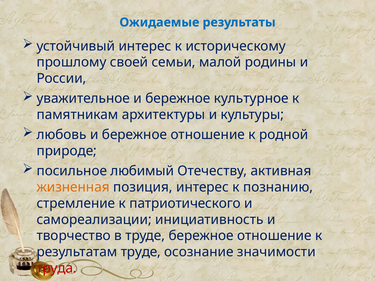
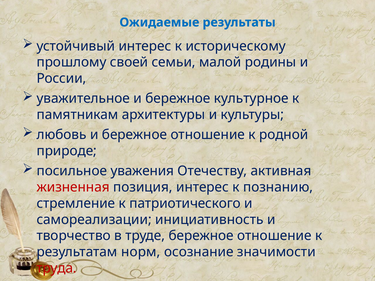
любимый: любимый -> уважения
жизненная colour: orange -> red
результатам труде: труде -> норм
